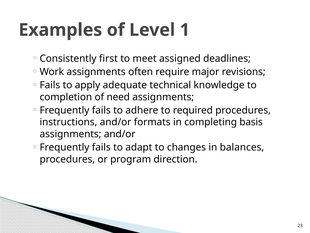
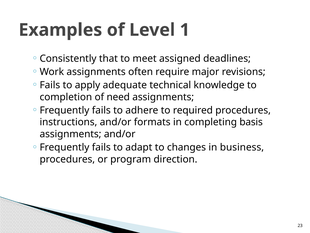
first: first -> that
balances: balances -> business
